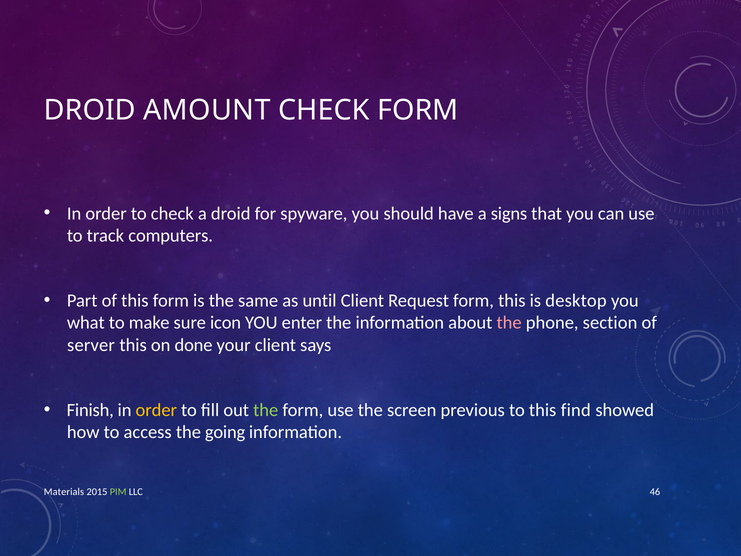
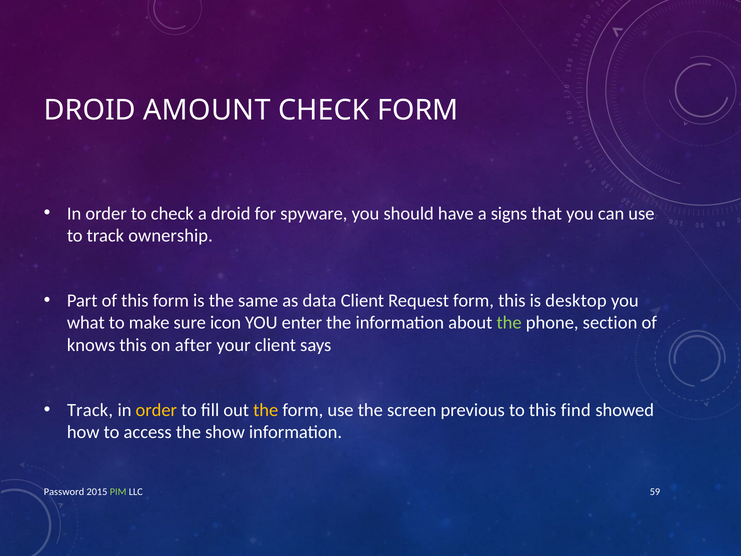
computers: computers -> ownership
until: until -> data
the at (509, 323) colour: pink -> light green
server: server -> knows
done: done -> after
Finish at (90, 410): Finish -> Track
the at (266, 410) colour: light green -> yellow
going: going -> show
Materials: Materials -> Password
46: 46 -> 59
